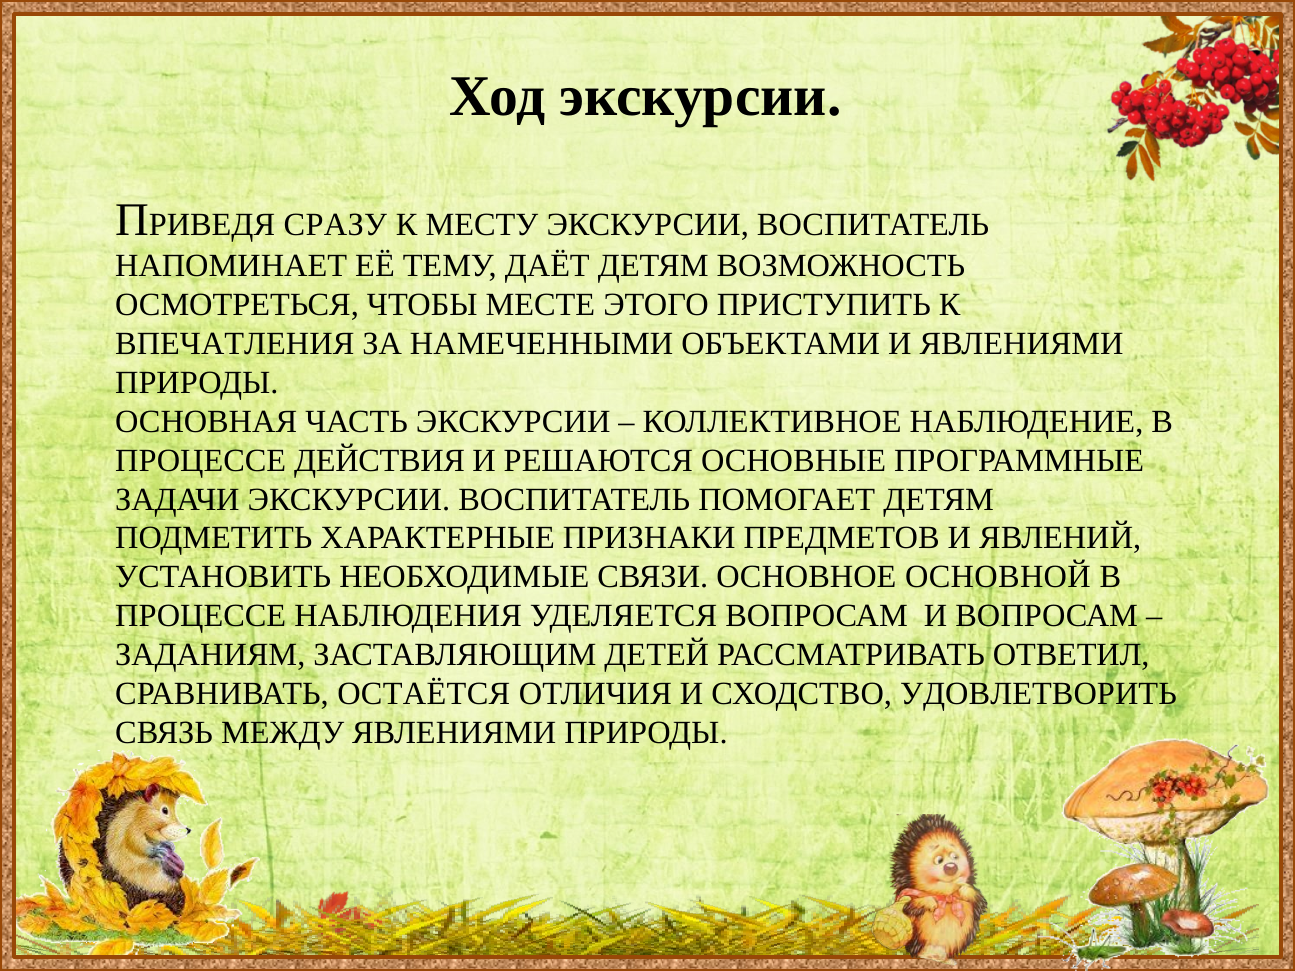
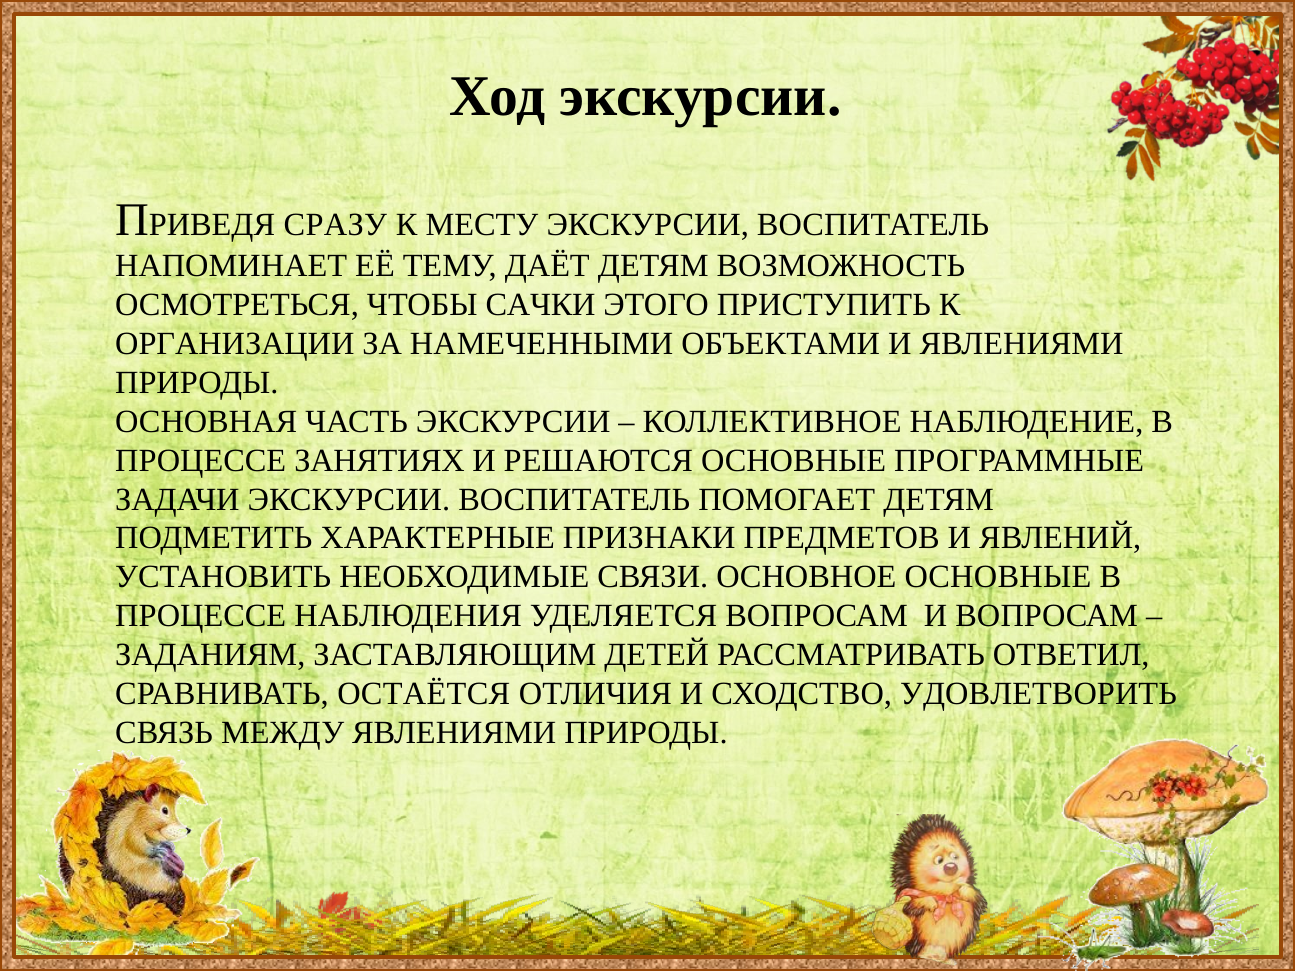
МЕСТЕ: МЕСТЕ -> САЧКИ
ВПЕЧАТЛЕНИЯ: ВПЕЧАТЛЕНИЯ -> ОРГАНИЗАЦИИ
ДЕЙСТВИЯ: ДЕЙСТВИЯ -> ЗАНЯТИЯХ
ОСНОВНОЕ ОСНОВНОЙ: ОСНОВНОЙ -> ОСНОВНЫЕ
